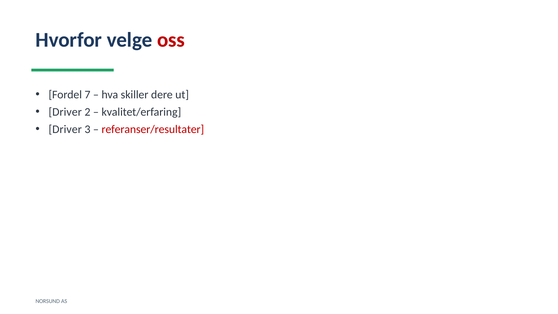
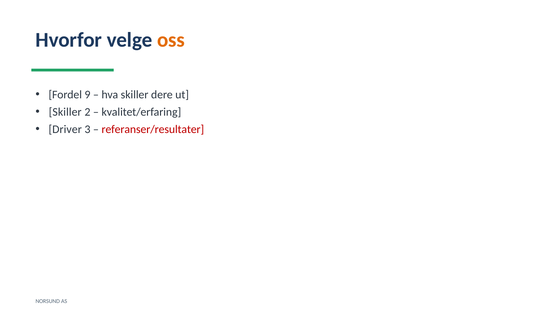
oss colour: red -> orange
7: 7 -> 9
Driver at (65, 112): Driver -> Skiller
